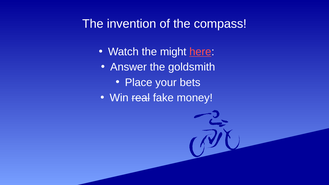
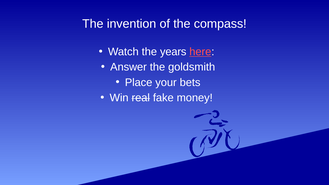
might: might -> years
